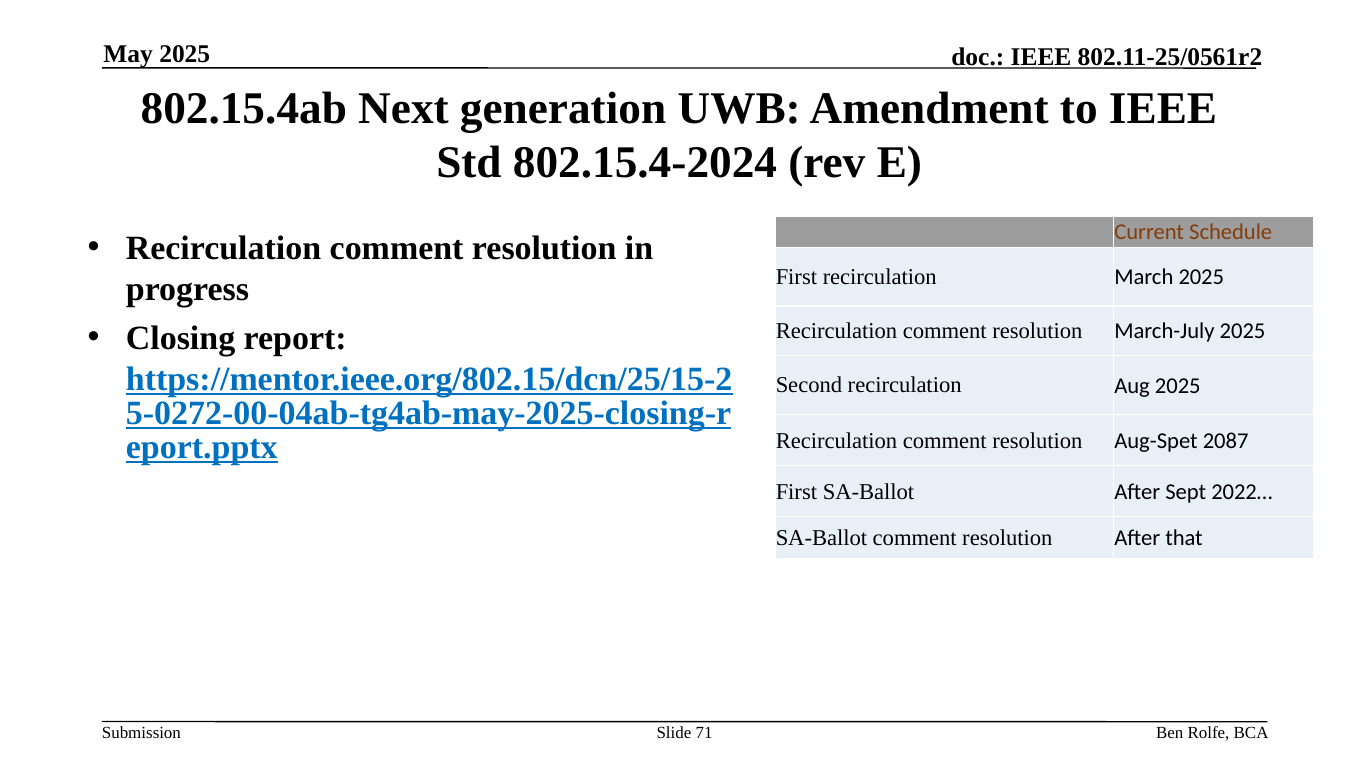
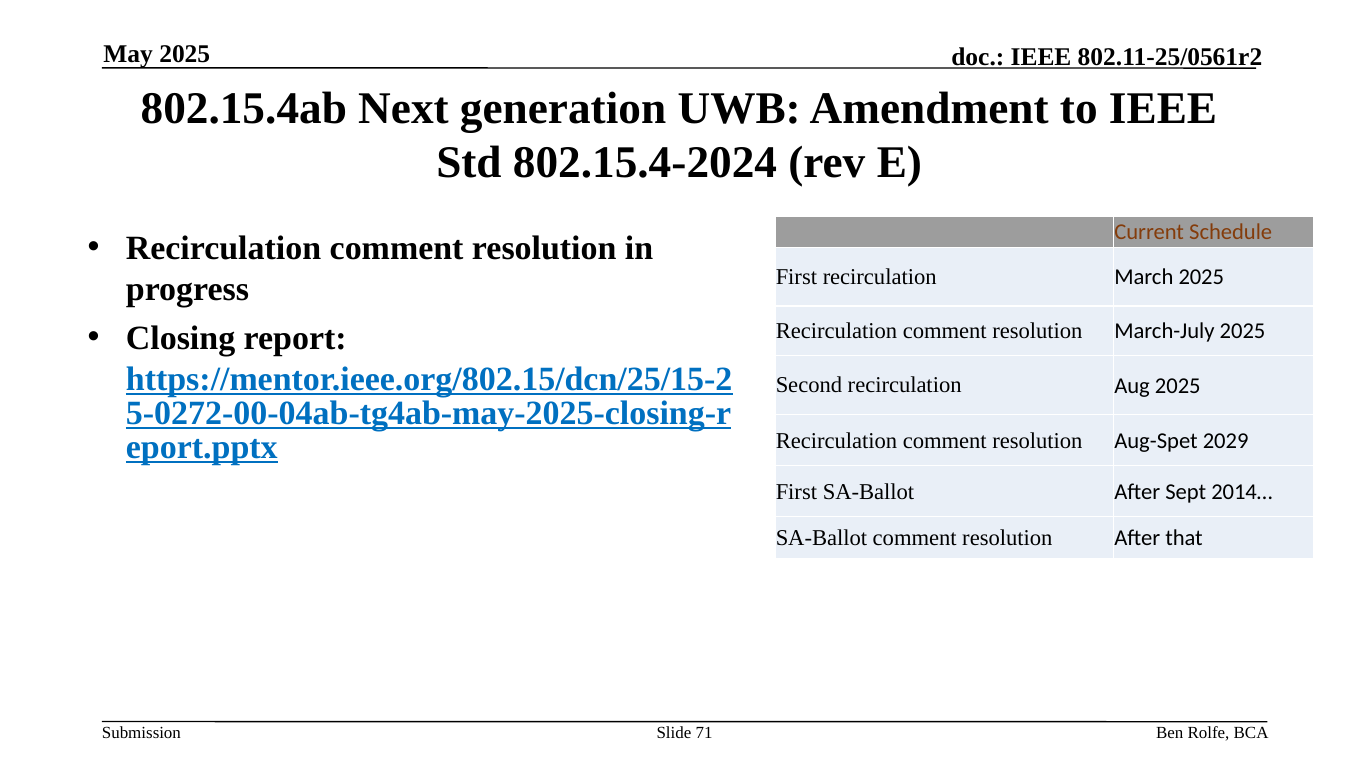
2087: 2087 -> 2029
2022…: 2022… -> 2014…
